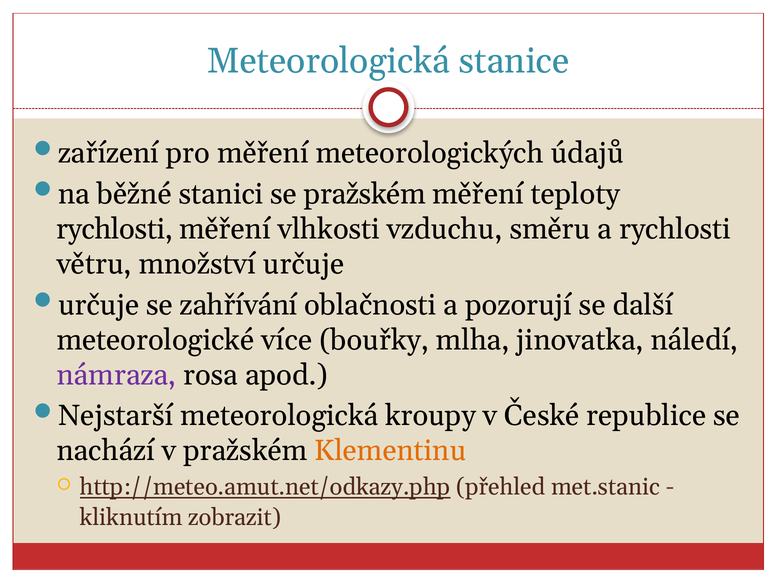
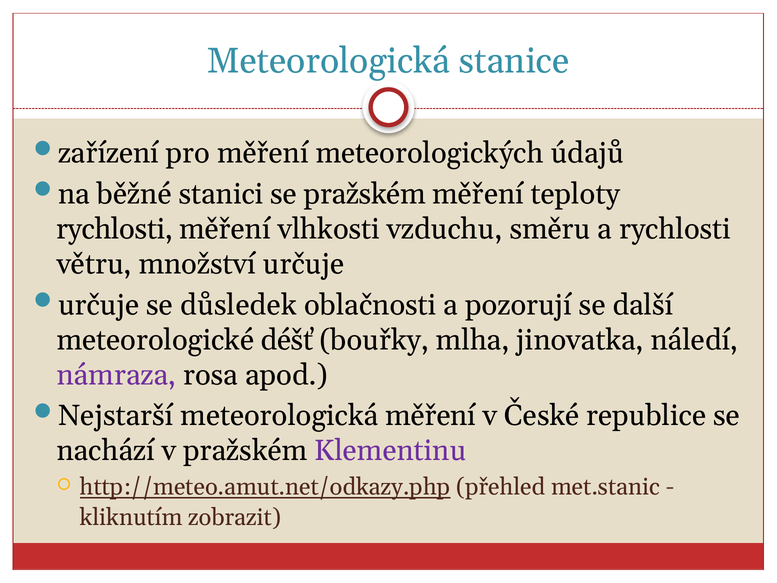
zahřívání: zahřívání -> důsledek
více: více -> déšť
meteorologická kroupy: kroupy -> měření
Klementinu colour: orange -> purple
